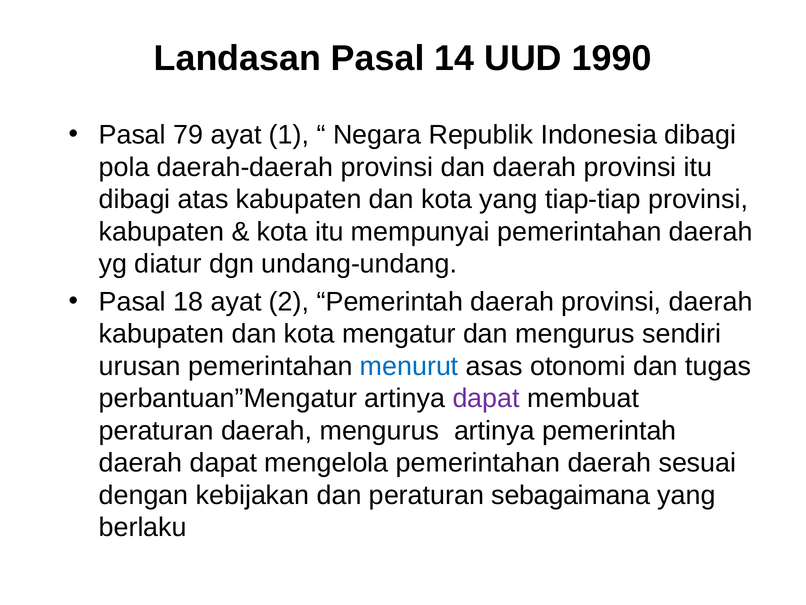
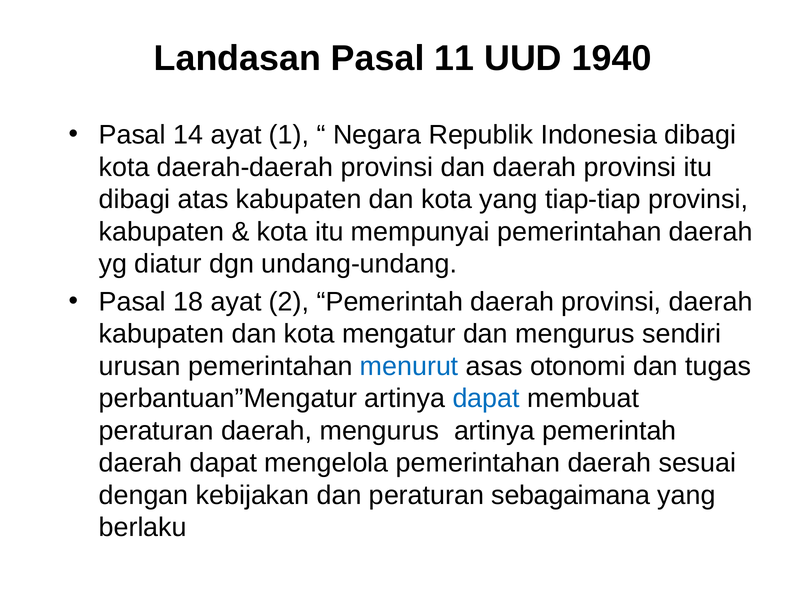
14: 14 -> 11
1990: 1990 -> 1940
79: 79 -> 14
pola at (124, 167): pola -> kota
dapat at (486, 398) colour: purple -> blue
